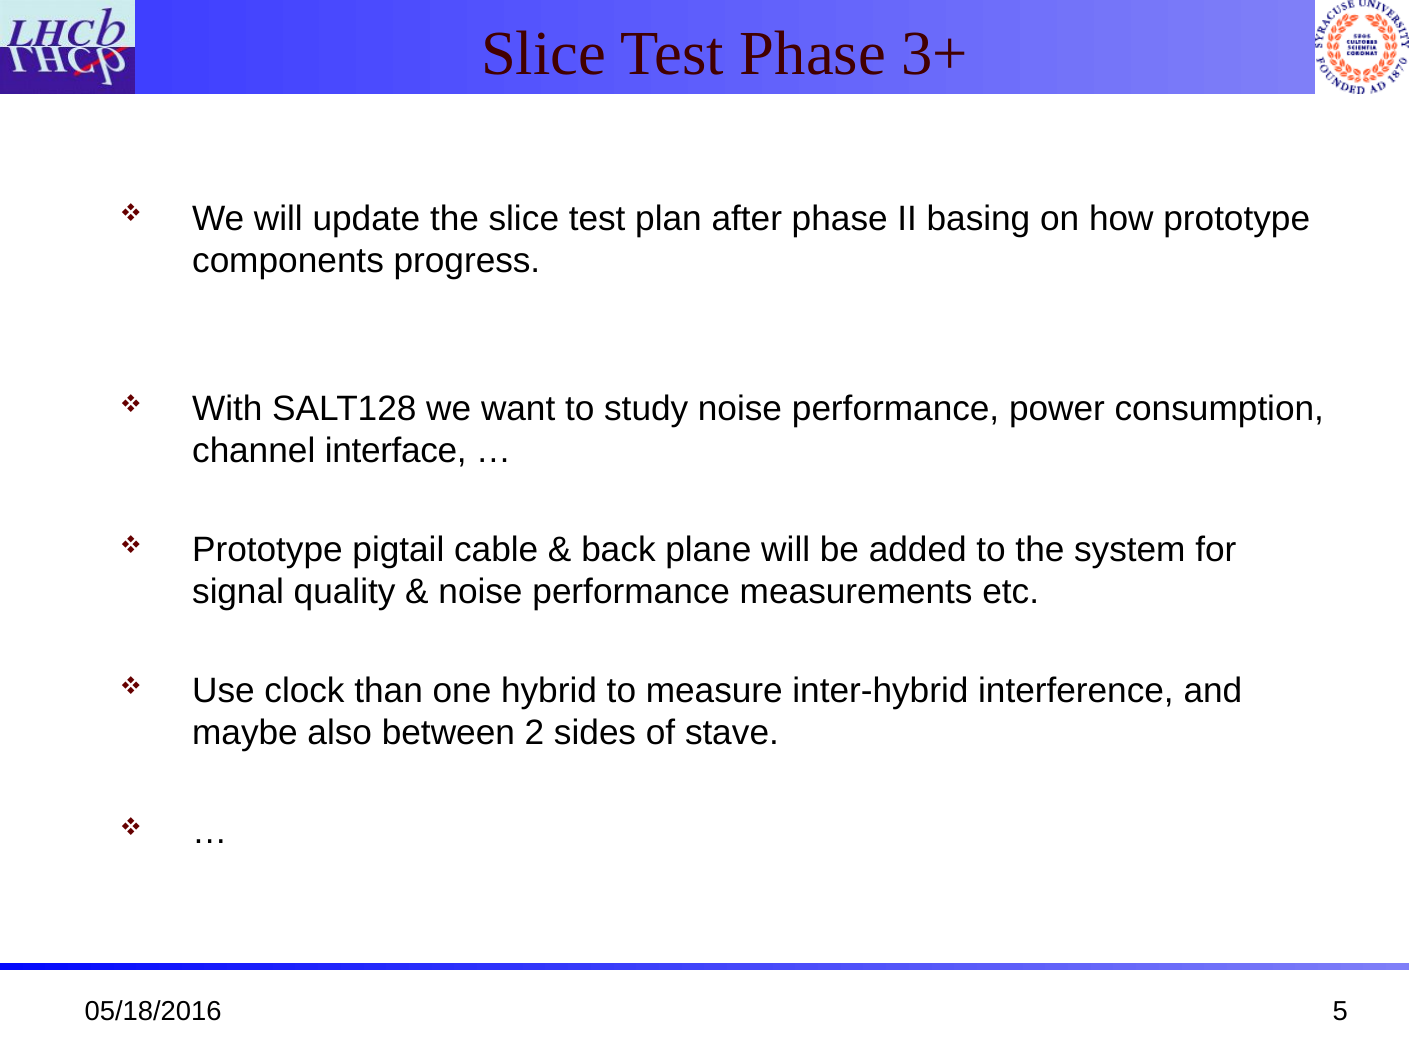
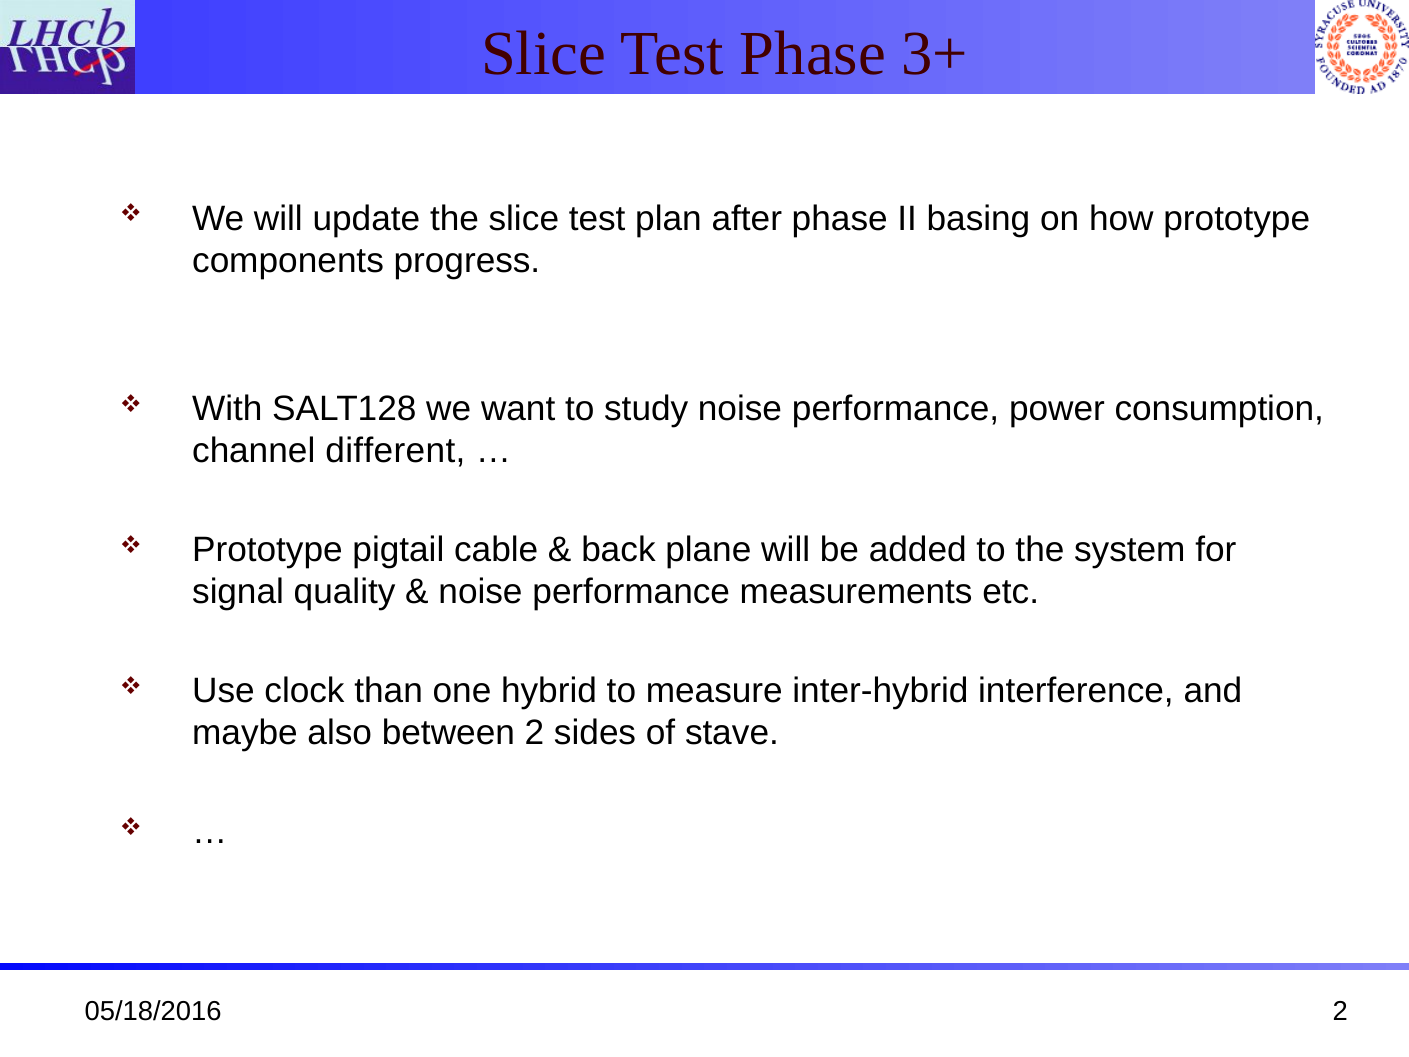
interface: interface -> different
05/18/2016 5: 5 -> 2
